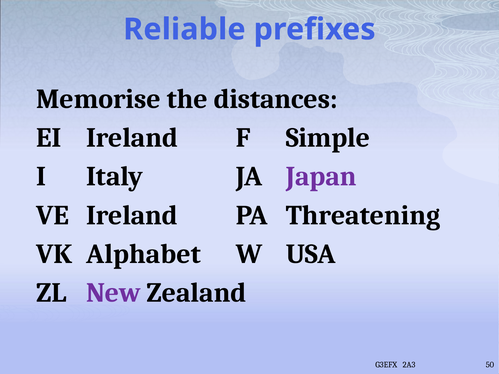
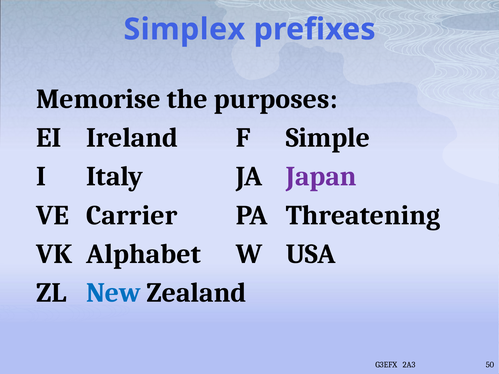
Reliable: Reliable -> Simplex
distances: distances -> purposes
VE Ireland: Ireland -> Carrier
New colour: purple -> blue
